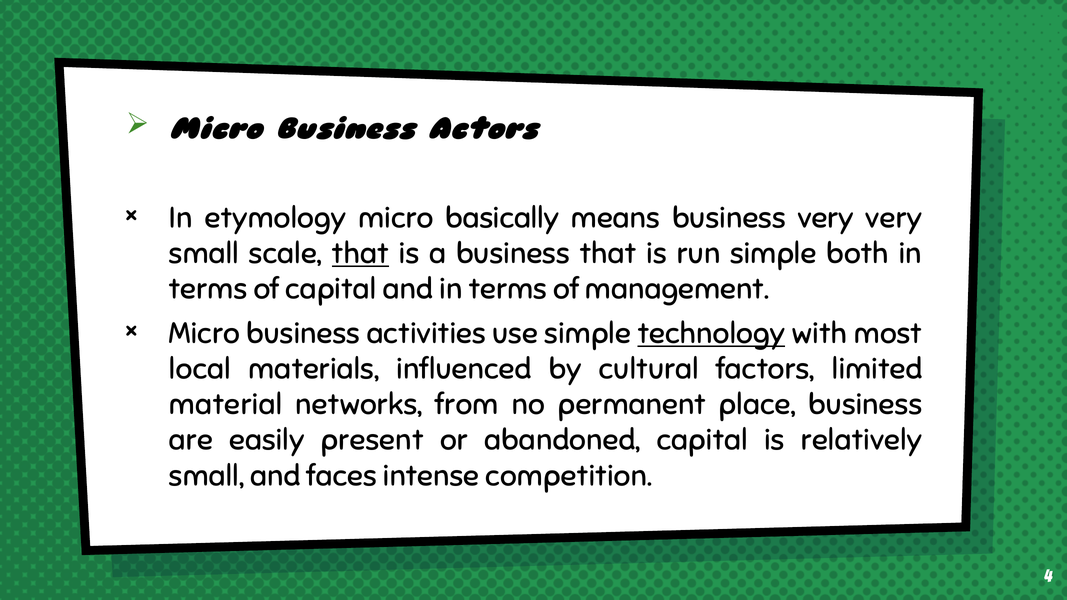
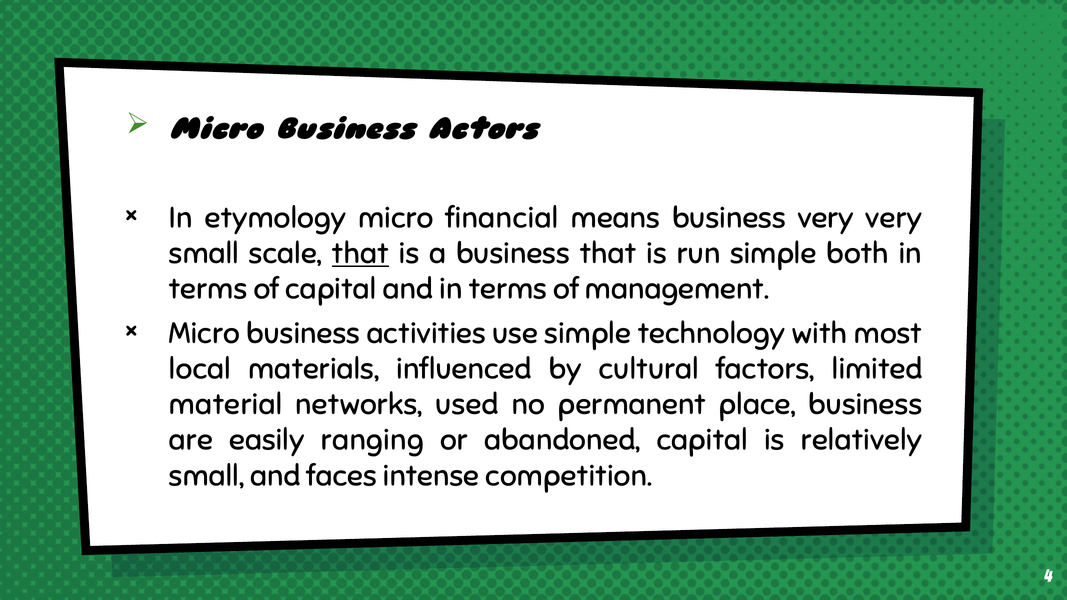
basically: basically -> financial
technology underline: present -> none
from: from -> used
present: present -> ranging
